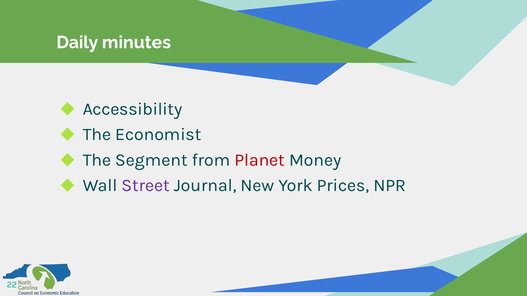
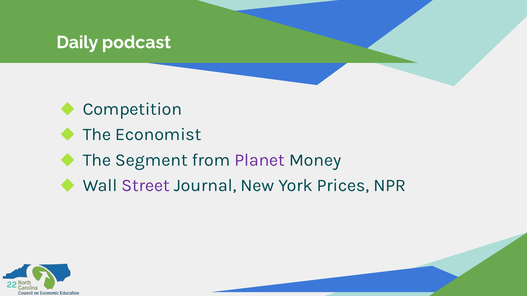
minutes: minutes -> podcast
Accessibility: Accessibility -> Competition
Planet colour: red -> purple
